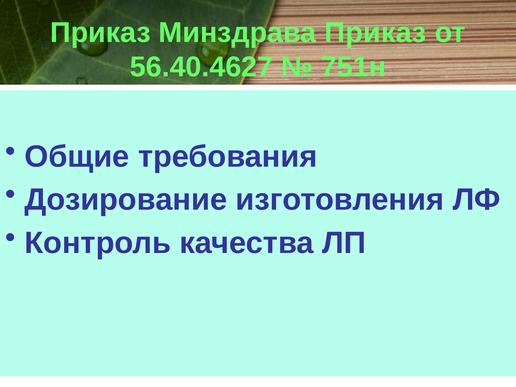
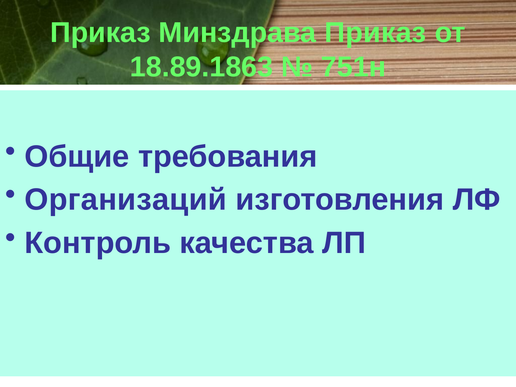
56.40.4627: 56.40.4627 -> 18.89.1863
Дозирование: Дозирование -> Организаций
